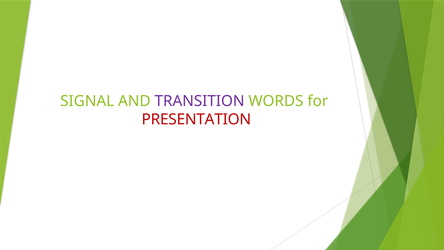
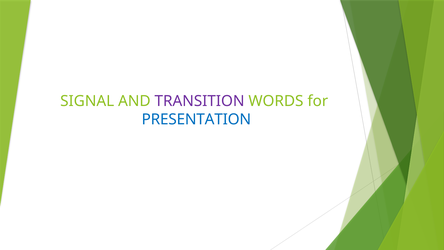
PRESENTATION colour: red -> blue
